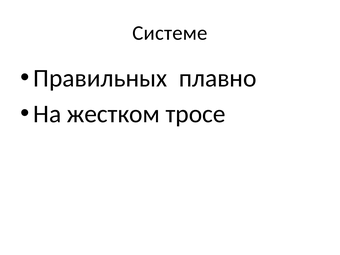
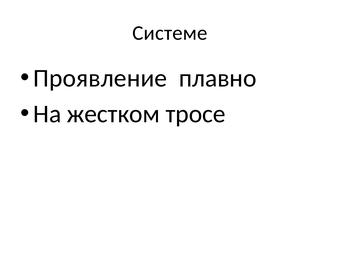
Правильных: Правильных -> Проявление
